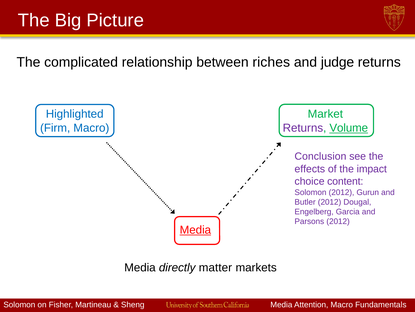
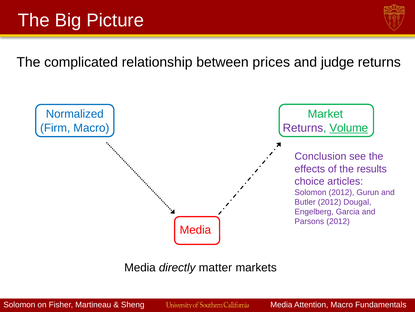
riches: riches -> prices
Highlighted: Highlighted -> Normalized
impact: impact -> results
content: content -> articles
Media at (195, 229) underline: present -> none
